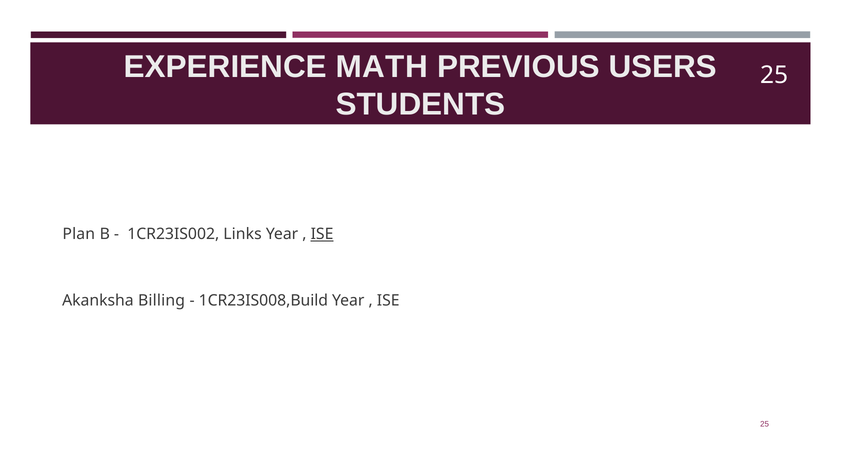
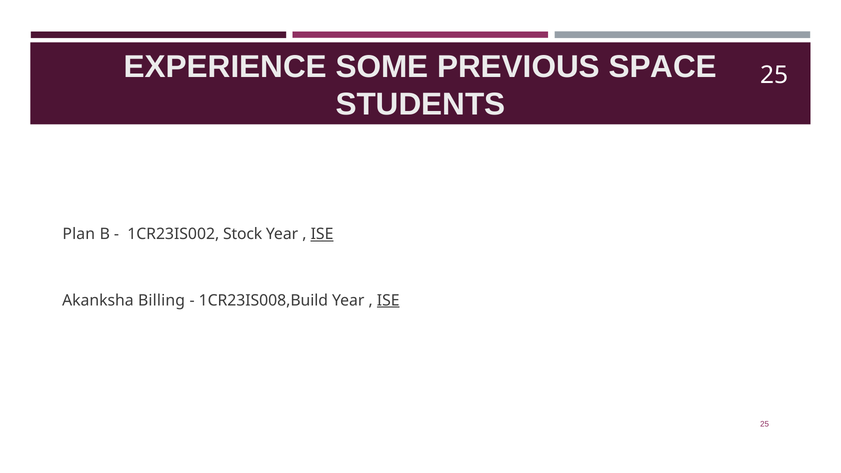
MATH: MATH -> SOME
USERS: USERS -> SPACE
Links: Links -> Stock
ISE at (388, 300) underline: none -> present
